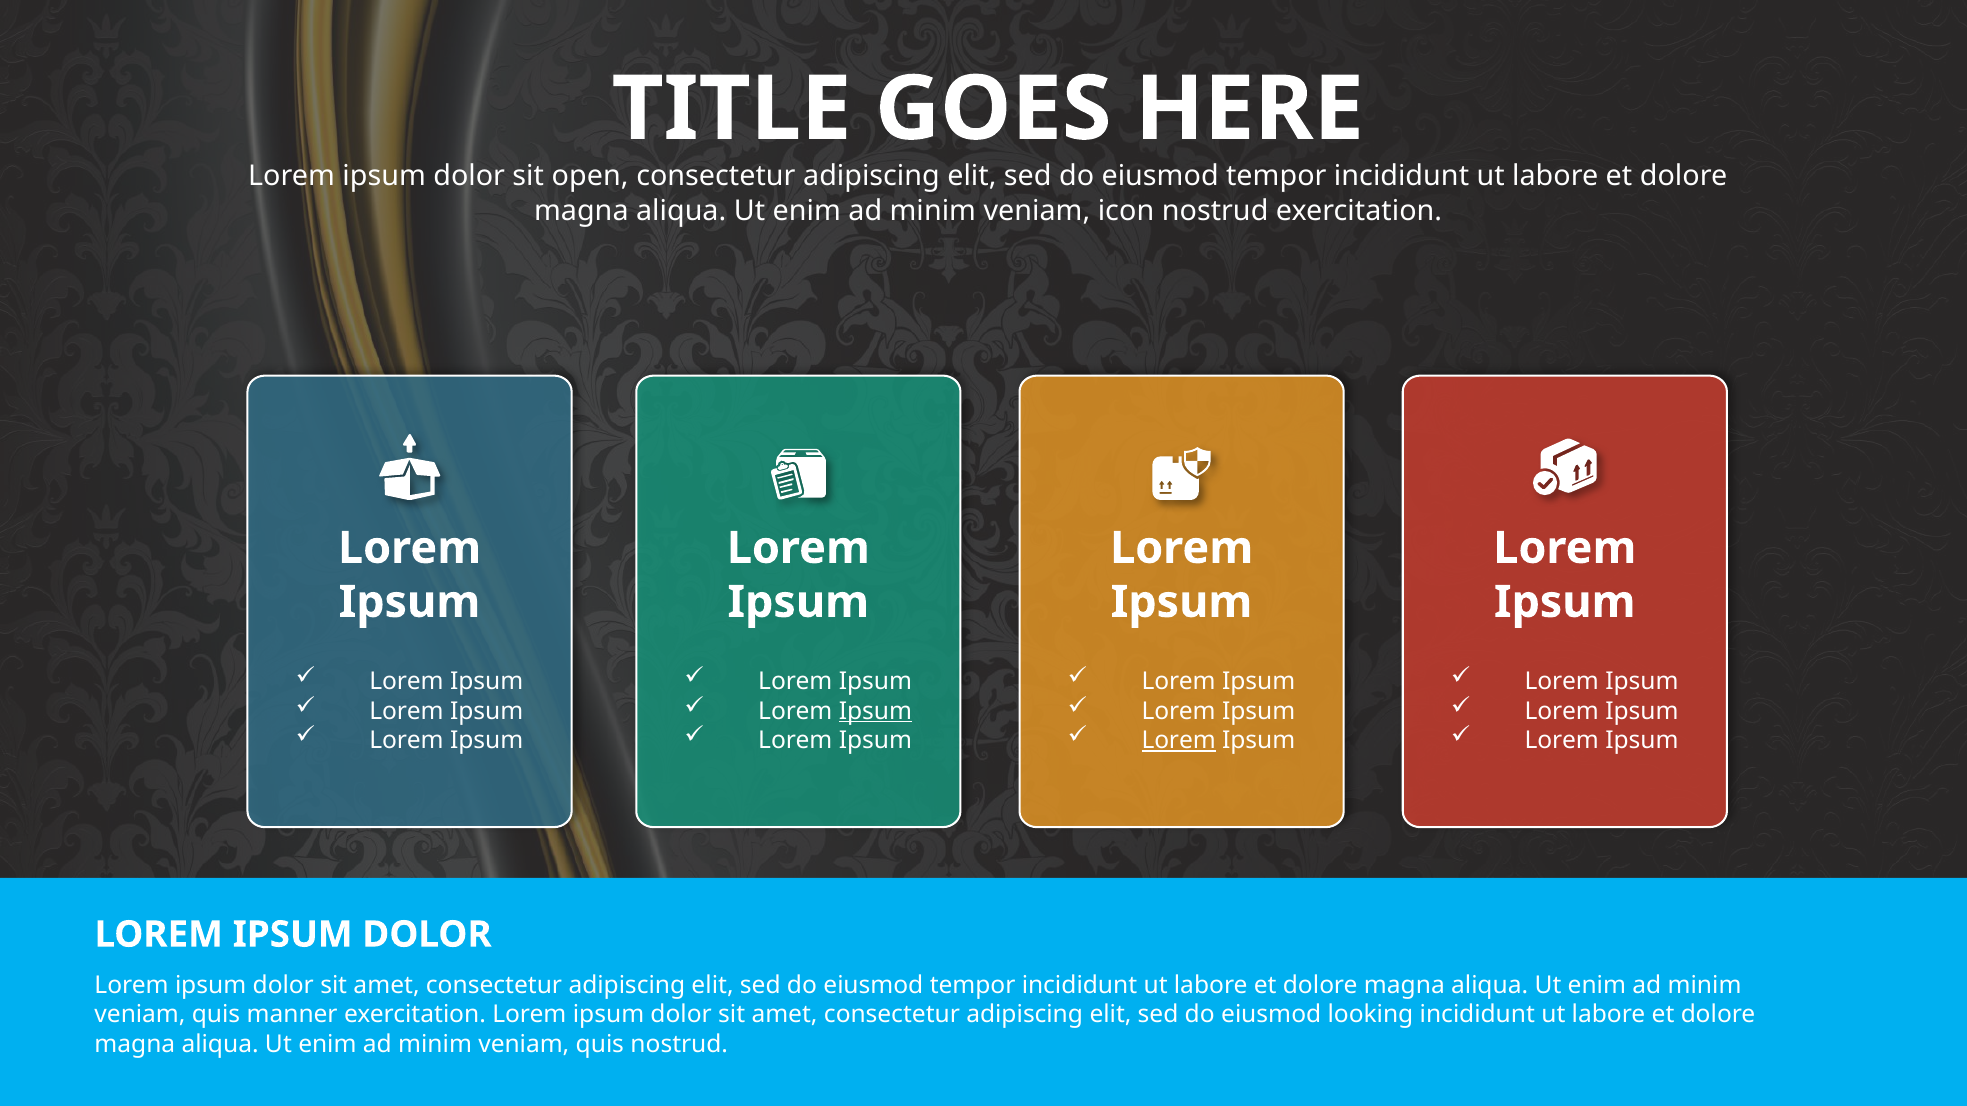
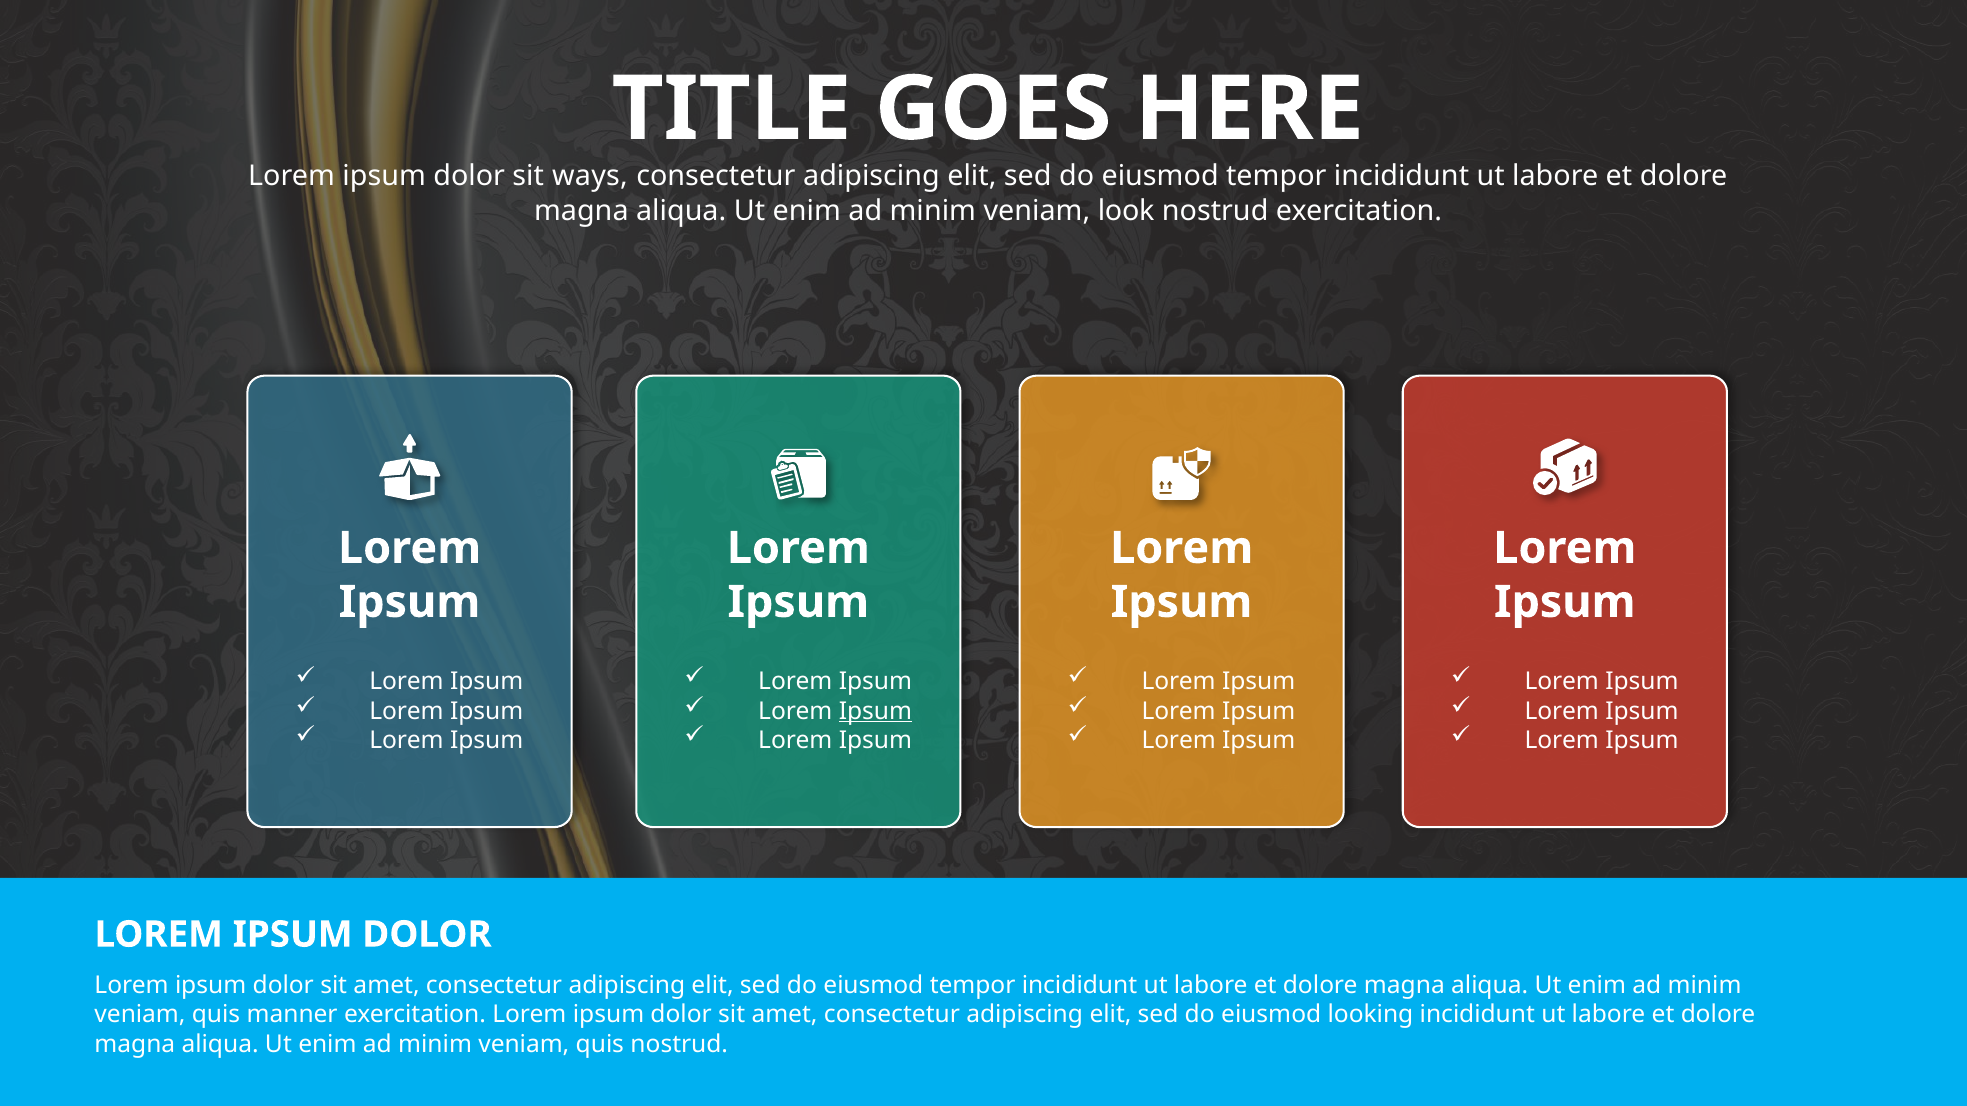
open: open -> ways
icon: icon -> look
Lorem at (1179, 741) underline: present -> none
